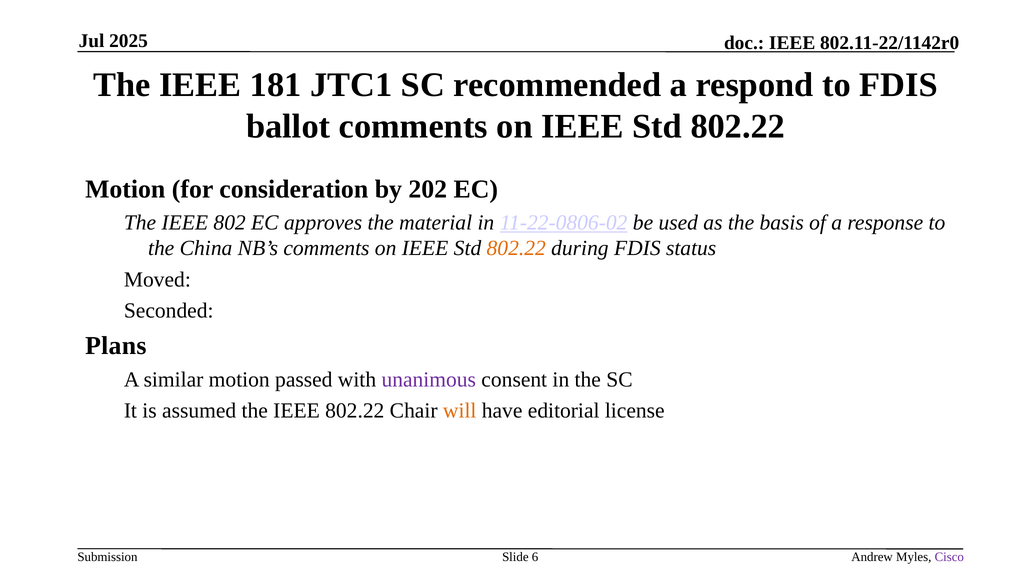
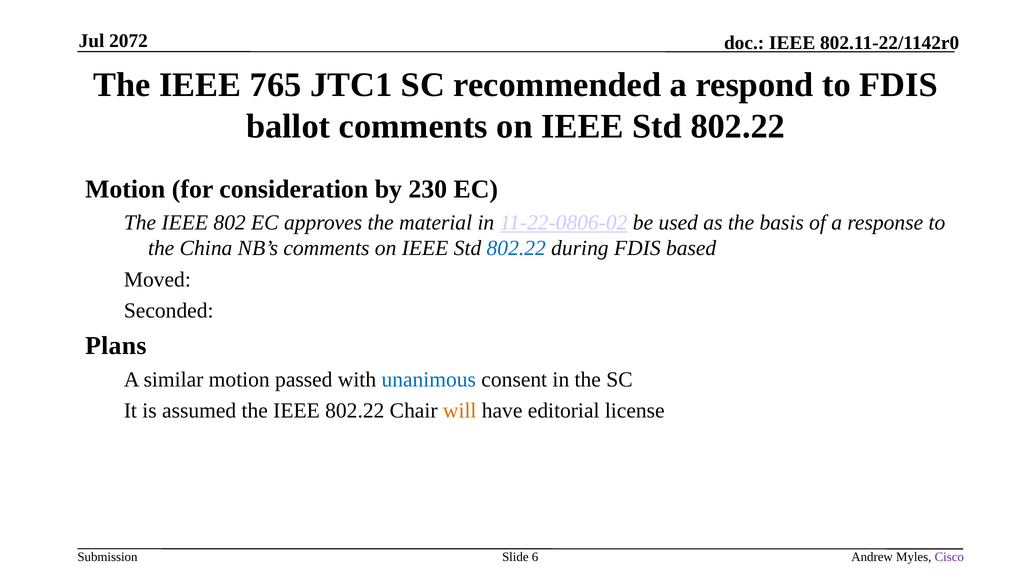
2025: 2025 -> 2072
181: 181 -> 765
202: 202 -> 230
802.22 at (516, 248) colour: orange -> blue
status: status -> based
unanimous colour: purple -> blue
